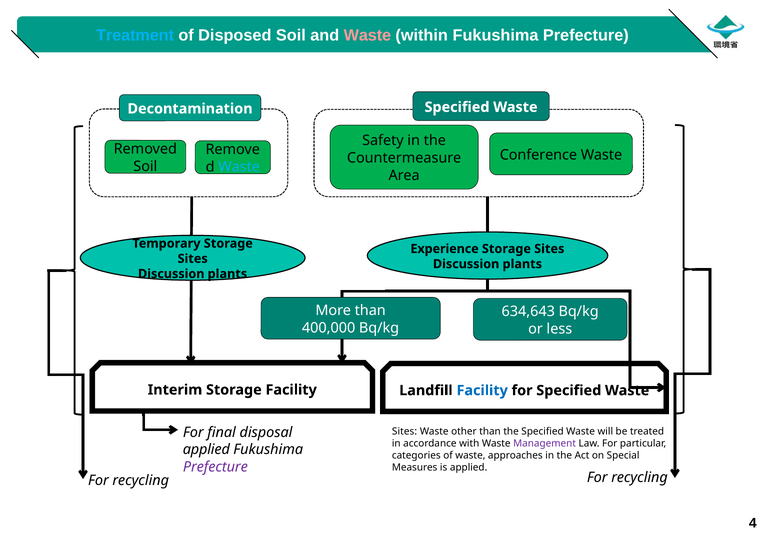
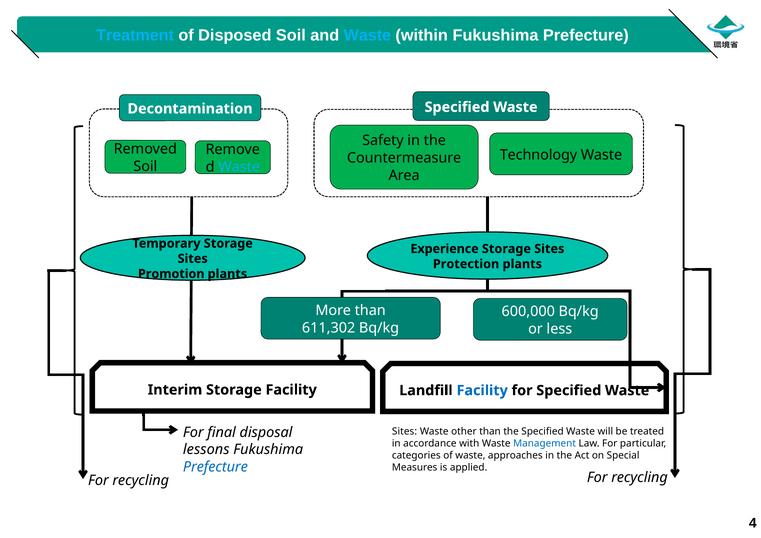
Waste at (367, 35) colour: pink -> light blue
Conference: Conference -> Technology
Discussion at (466, 264): Discussion -> Protection
Discussion at (171, 274): Discussion -> Promotion
634,643: 634,643 -> 600,000
400,000: 400,000 -> 611,302
Management colour: purple -> blue
applied at (206, 450): applied -> lessons
Prefecture at (215, 467) colour: purple -> blue
